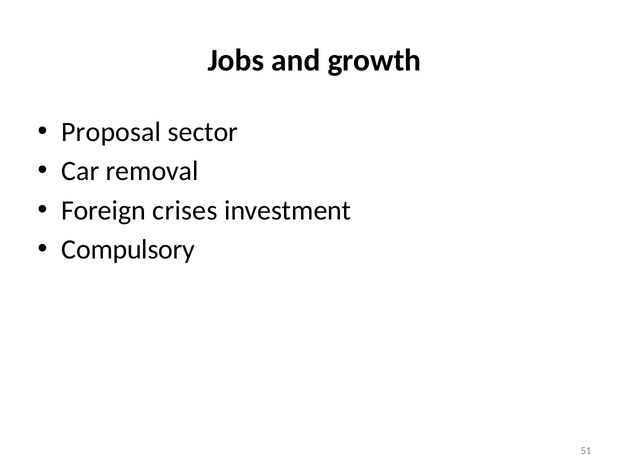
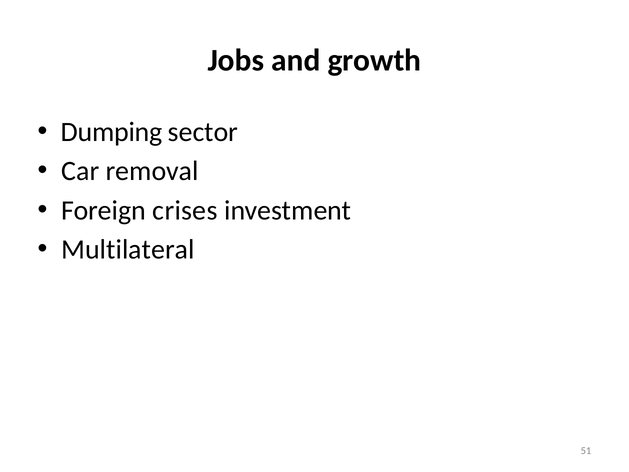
Proposal: Proposal -> Dumping
Compulsory: Compulsory -> Multilateral
